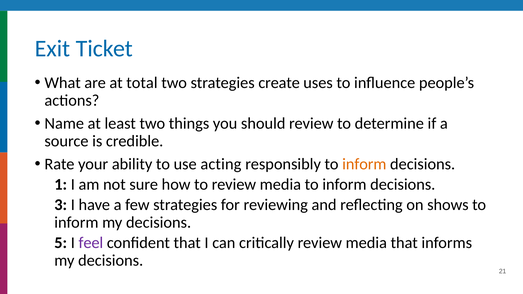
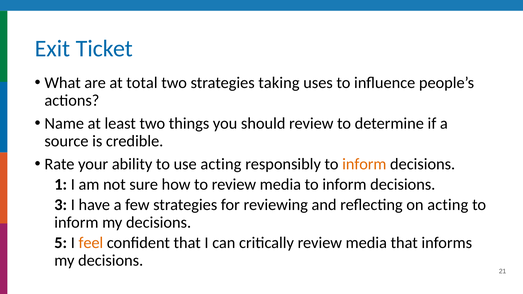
create: create -> taking
on shows: shows -> acting
feel colour: purple -> orange
